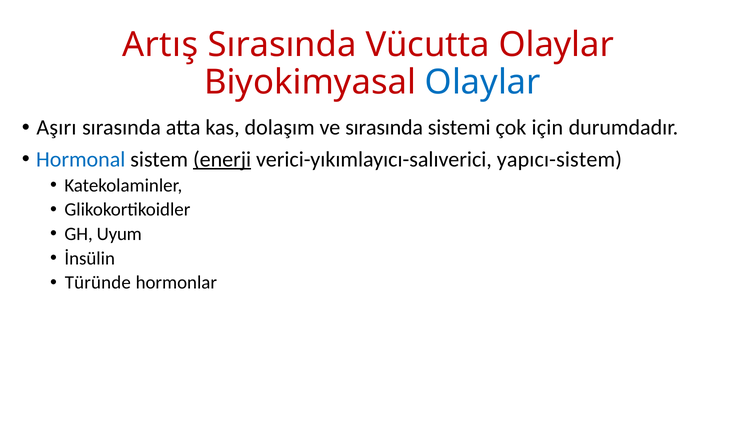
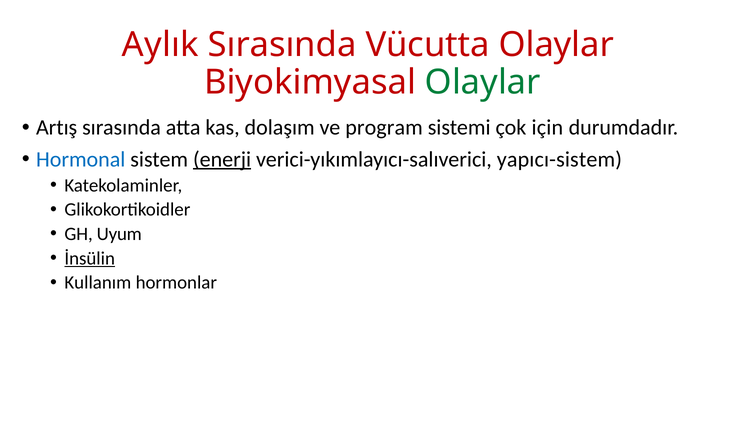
Artış: Artış -> Aylık
Olaylar at (483, 82) colour: blue -> green
Aşırı: Aşırı -> Artış
ve sırasında: sırasında -> program
İnsülin underline: none -> present
Türünde: Türünde -> Kullanım
